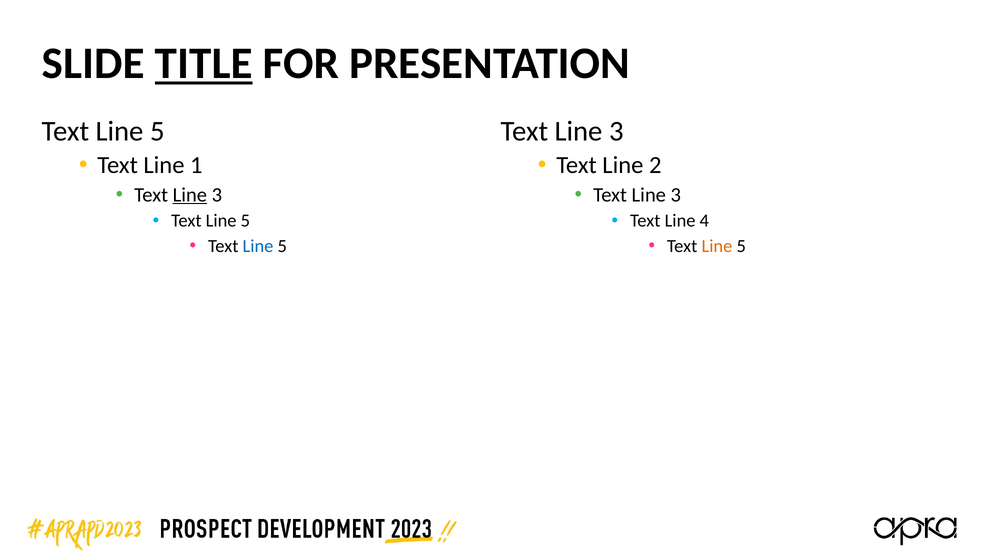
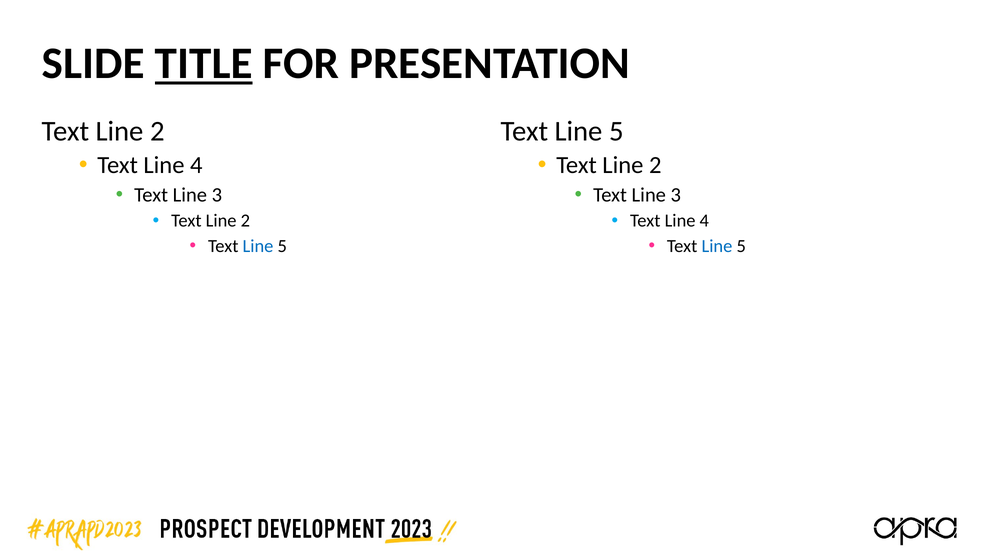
5 at (157, 132): 5 -> 2
3 at (616, 132): 3 -> 5
1 at (196, 165): 1 -> 4
Line at (190, 195) underline: present -> none
5 at (245, 221): 5 -> 2
Line at (717, 246) colour: orange -> blue
